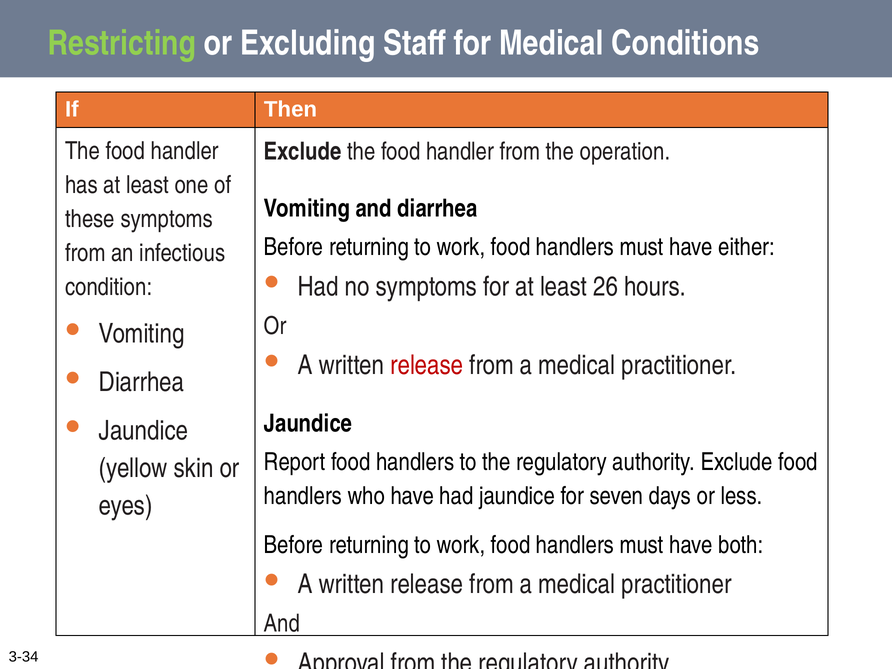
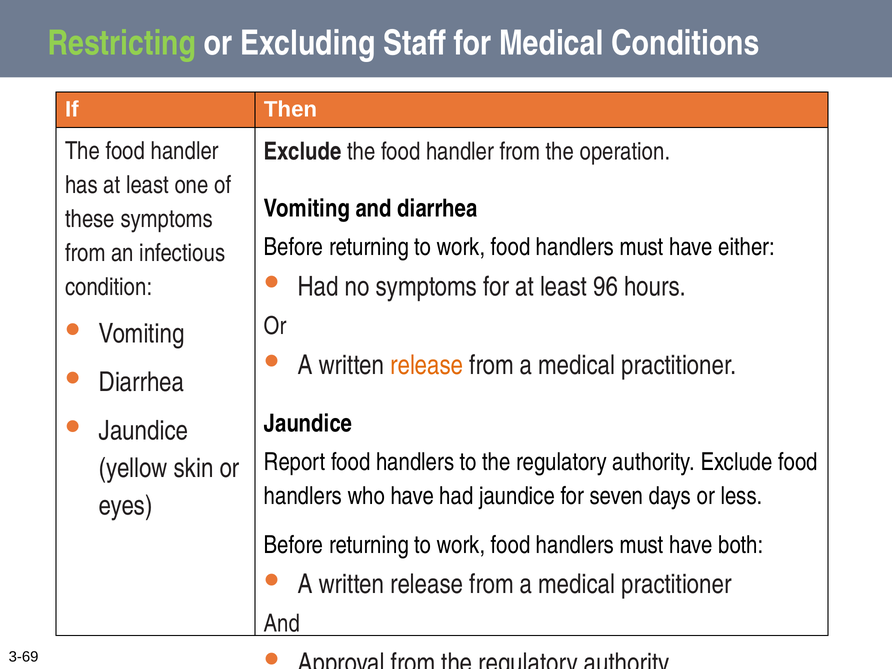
26: 26 -> 96
release at (427, 365) colour: red -> orange
3-34: 3-34 -> 3-69
